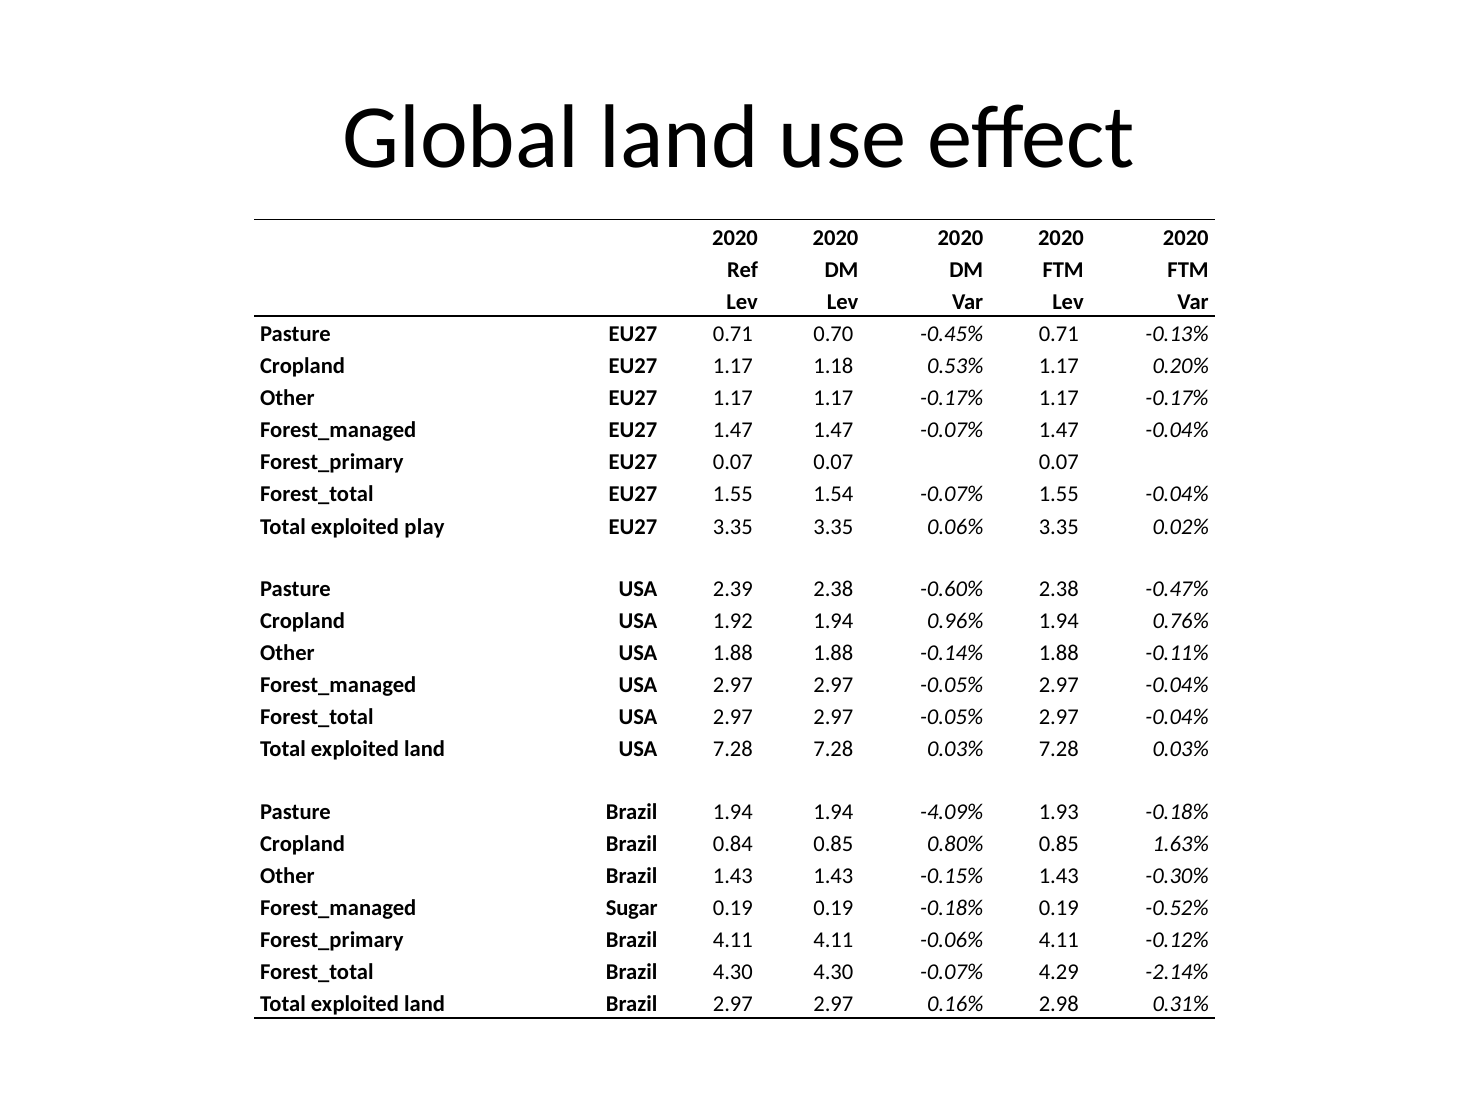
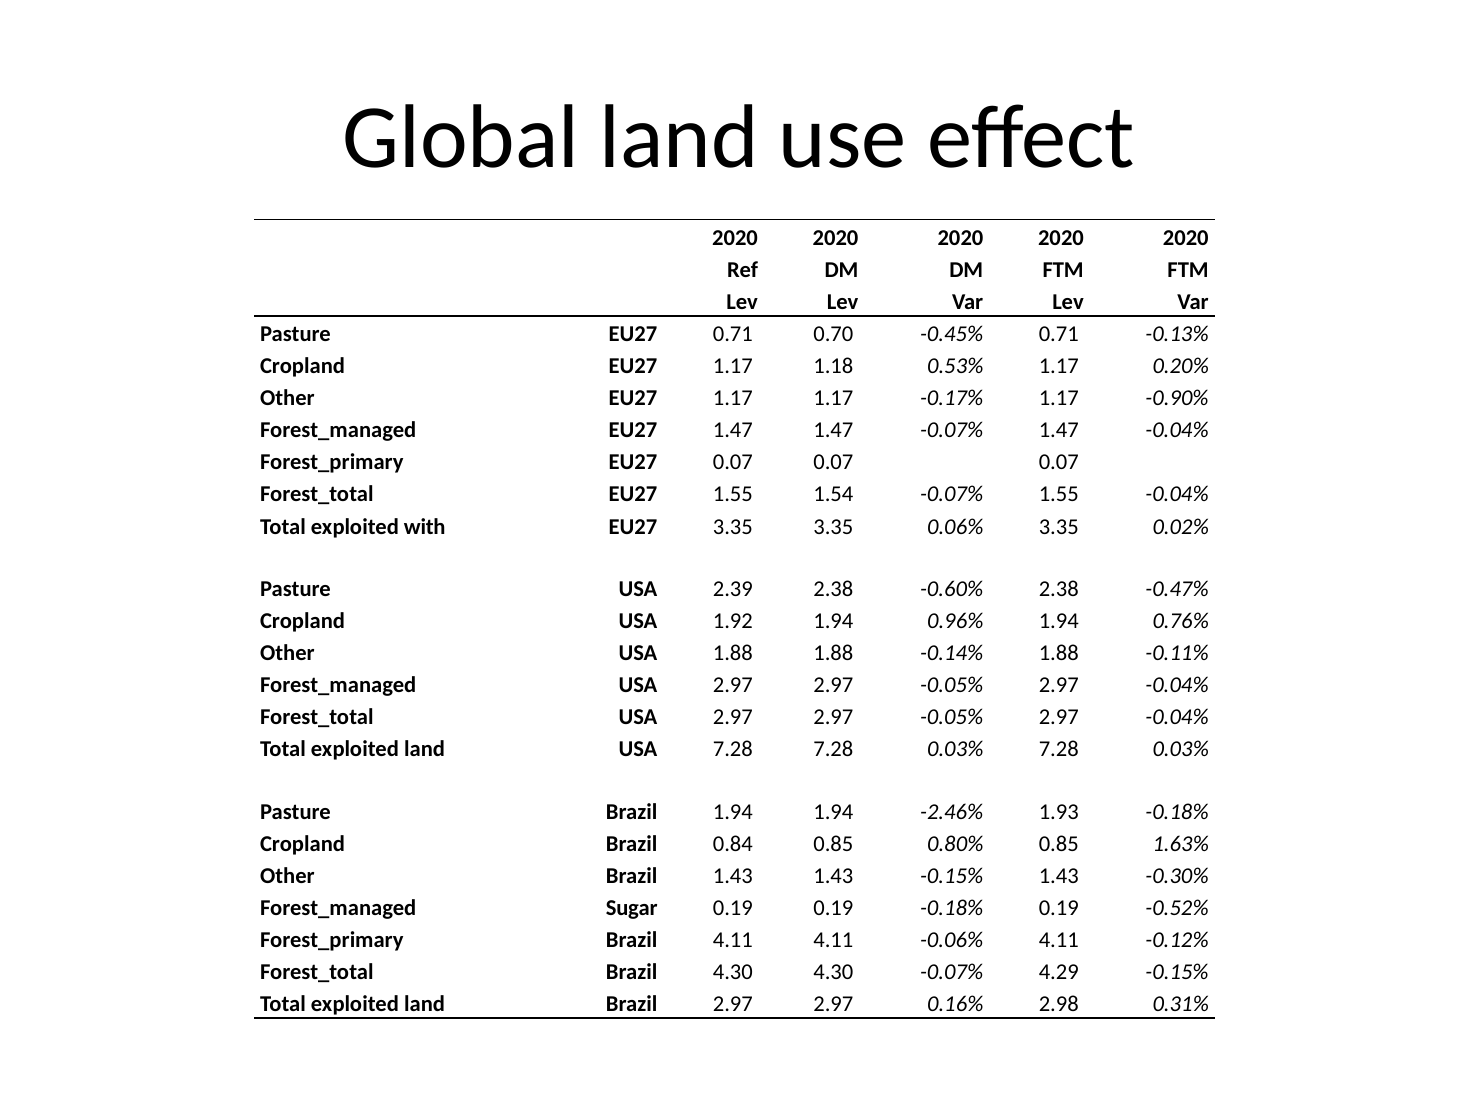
-0.17% 1.17 -0.17%: -0.17% -> -0.90%
play: play -> with
-4.09%: -4.09% -> -2.46%
4.29 -2.14%: -2.14% -> -0.15%
